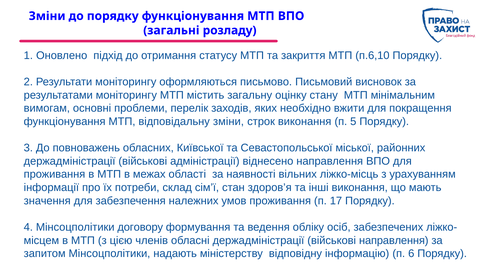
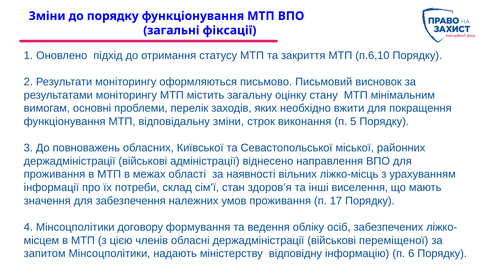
розладу: розладу -> фіксації
інші виконання: виконання -> виселення
військові направлення: направлення -> переміщеної
